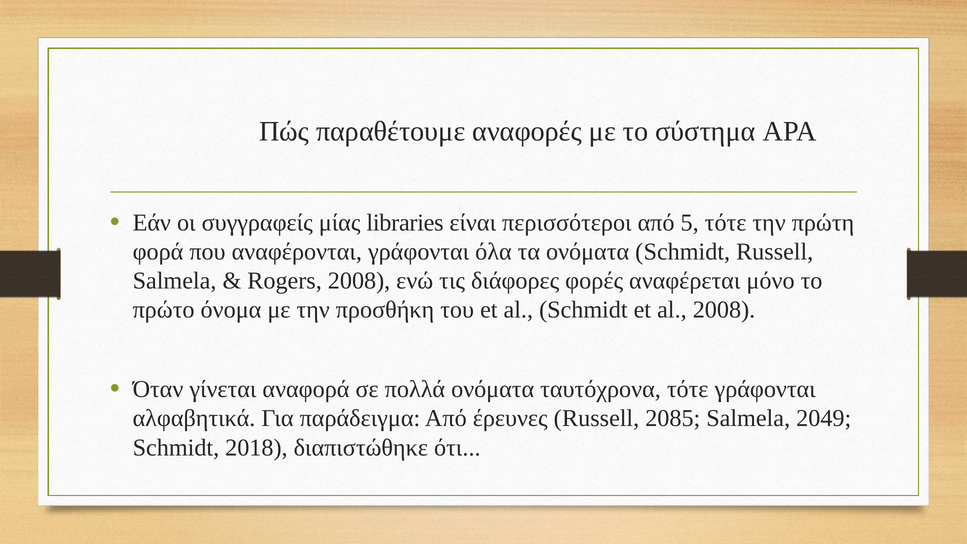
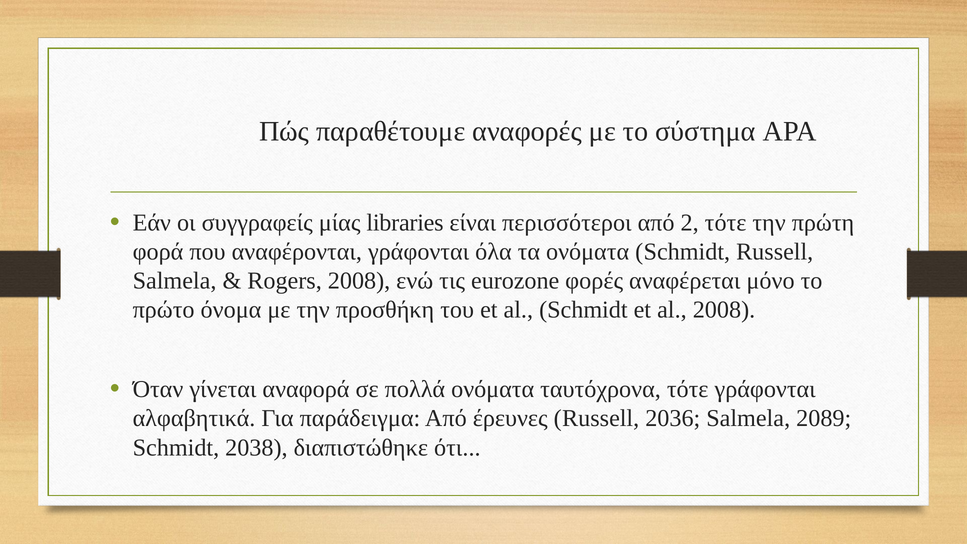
5: 5 -> 2
διάφορες: διάφορες -> eurozone
2085: 2085 -> 2036
2049: 2049 -> 2089
2018: 2018 -> 2038
